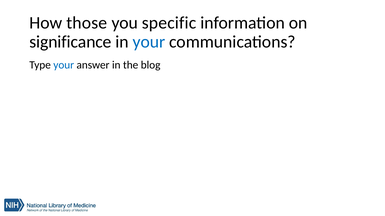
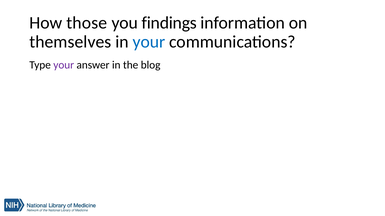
specific: specific -> findings
significance: significance -> themselves
your at (64, 65) colour: blue -> purple
